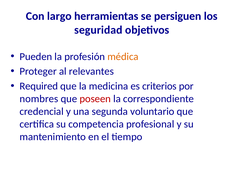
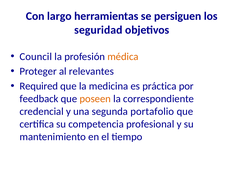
Pueden: Pueden -> Council
criterios: criterios -> práctica
nombres: nombres -> feedback
poseen colour: red -> orange
voluntario: voluntario -> portafolio
